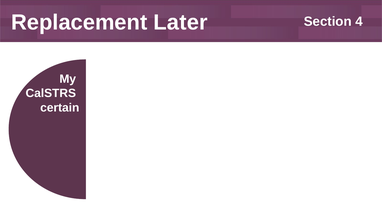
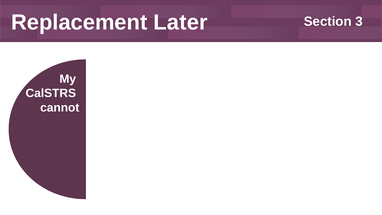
4: 4 -> 3
certain: certain -> cannot
